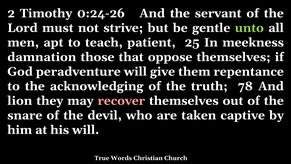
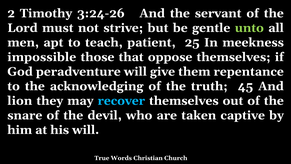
0:24-26: 0:24-26 -> 3:24-26
damnation: damnation -> impossible
78: 78 -> 45
recover colour: pink -> light blue
